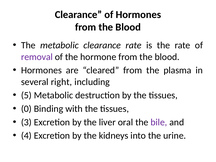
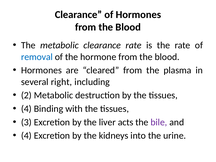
removal colour: purple -> blue
5: 5 -> 2
0 at (26, 109): 0 -> 4
oral: oral -> acts
